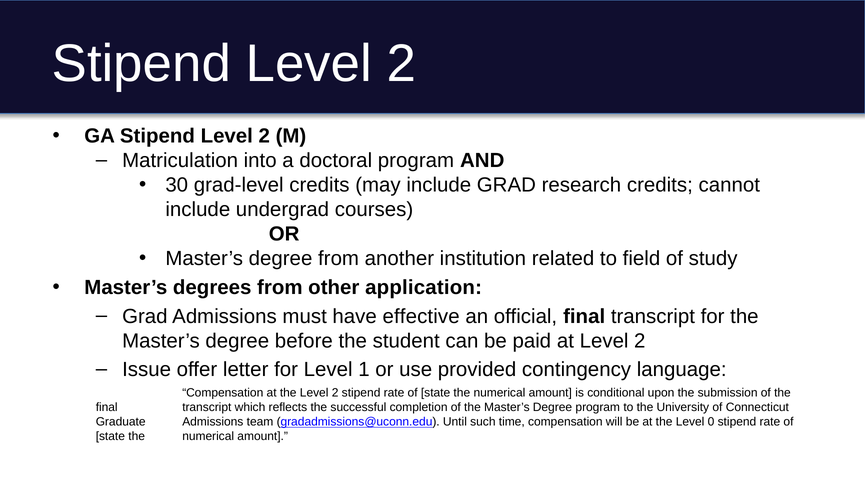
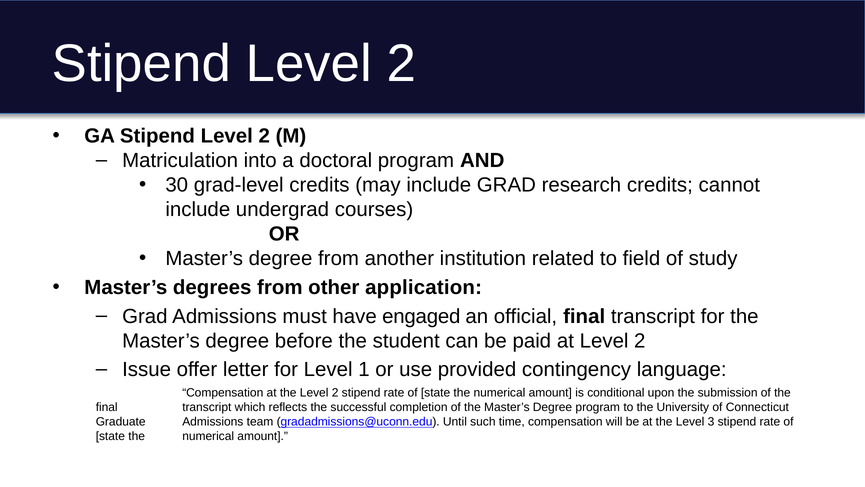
effective: effective -> engaged
0: 0 -> 3
